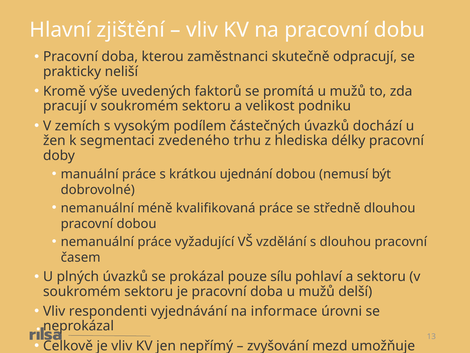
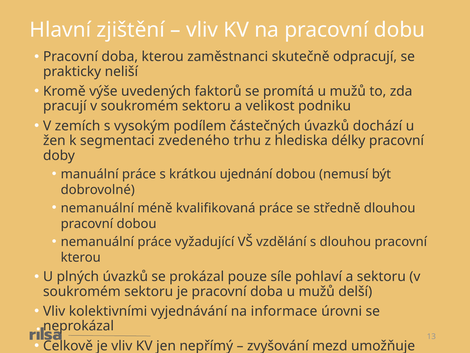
časem at (81, 257): časem -> kterou
sílu: sílu -> síle
respondenti: respondenti -> kolektivními
